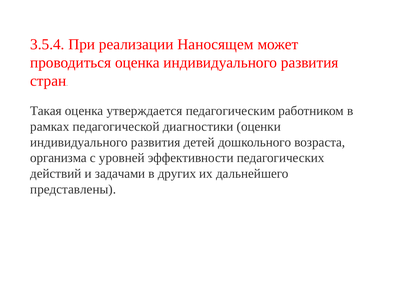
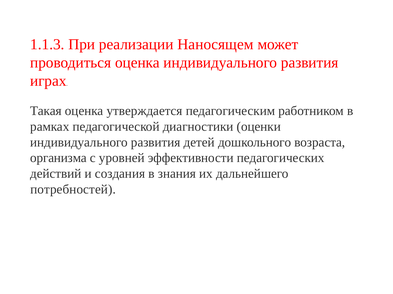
3.5.4: 3.5.4 -> 1.1.3
стран: стран -> играх
задачами: задачами -> создания
других: других -> знания
представлены: представлены -> потребностей
